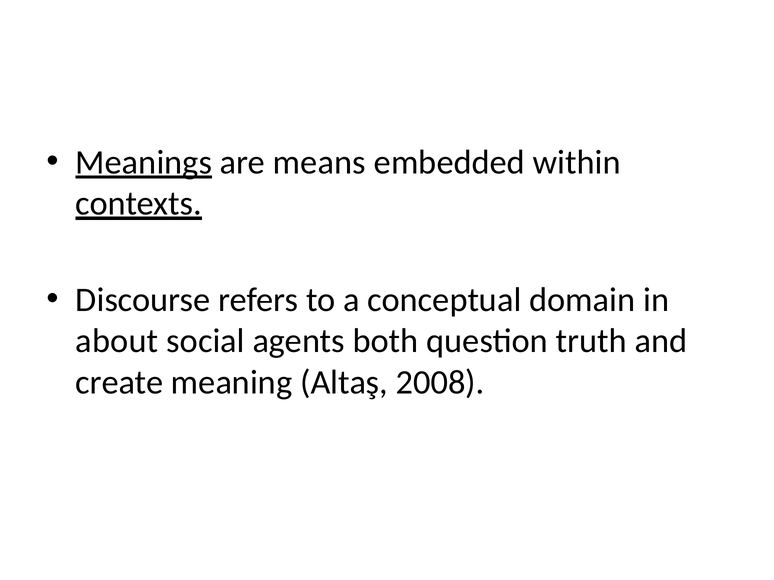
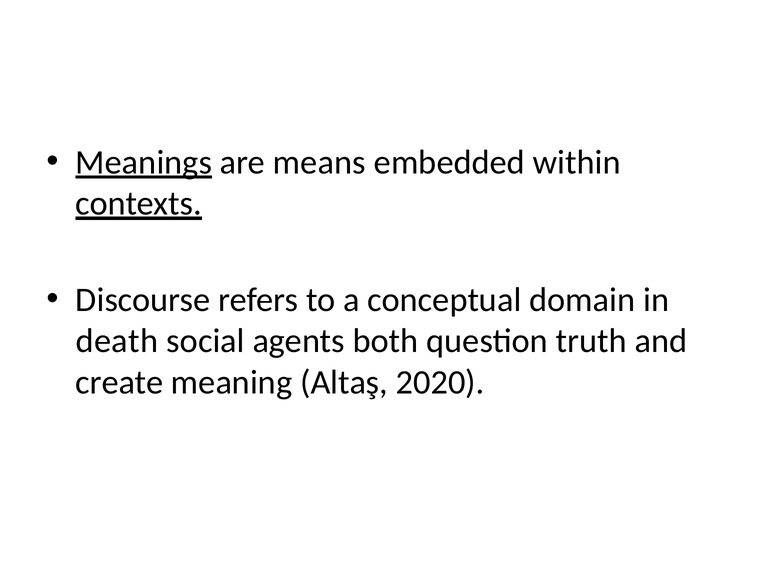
about: about -> death
2008: 2008 -> 2020
